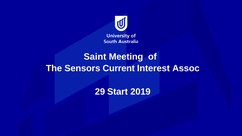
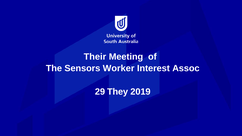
Saint: Saint -> Their
Current: Current -> Worker
Start: Start -> They
